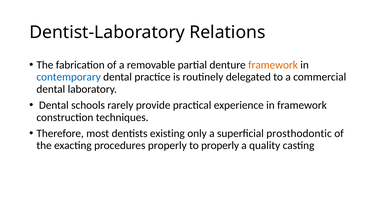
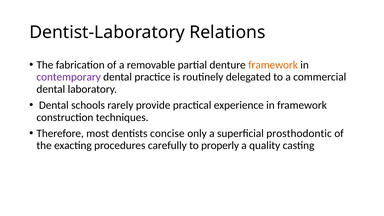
contemporary colour: blue -> purple
existing: existing -> concise
procedures properly: properly -> carefully
